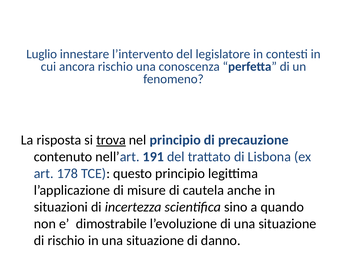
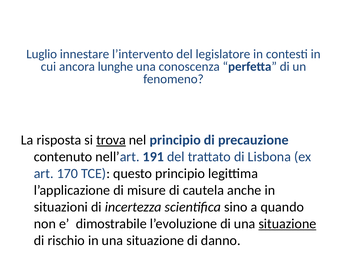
ancora rischio: rischio -> lunghe
178: 178 -> 170
situazione at (287, 224) underline: none -> present
